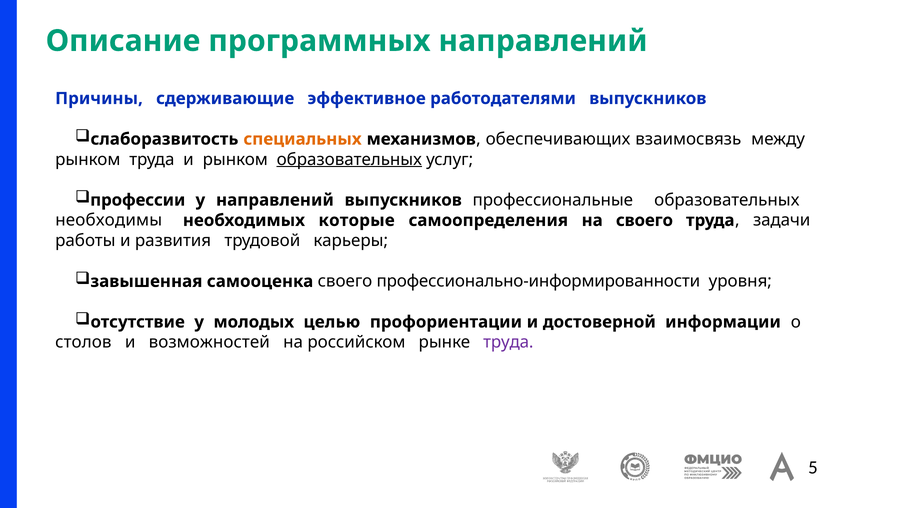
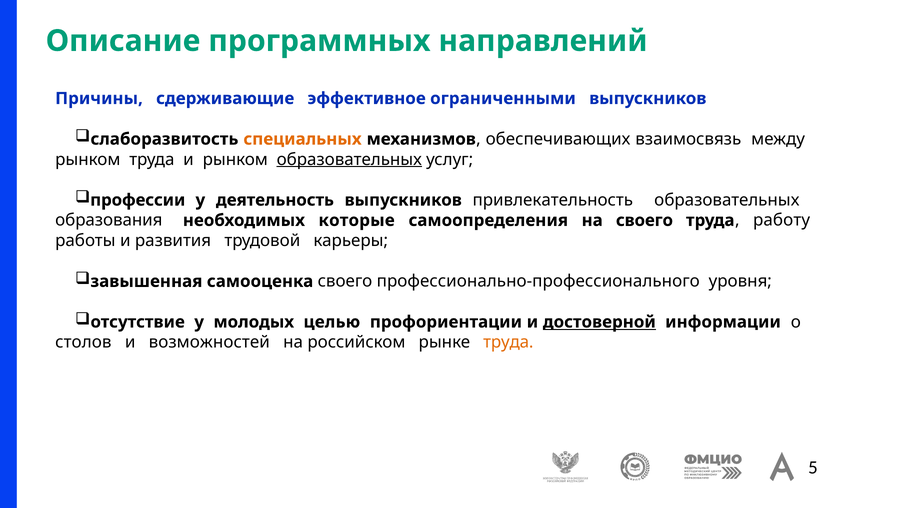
работодателями: работодателями -> ограниченными
у направлений: направлений -> деятельность
профессиональные: профессиональные -> привлекательность
необходимы: необходимы -> образования
задачи: задачи -> работу
профессионально-информированности: профессионально-информированности -> профессионально-профессионального
достоверной underline: none -> present
труда at (508, 343) colour: purple -> orange
